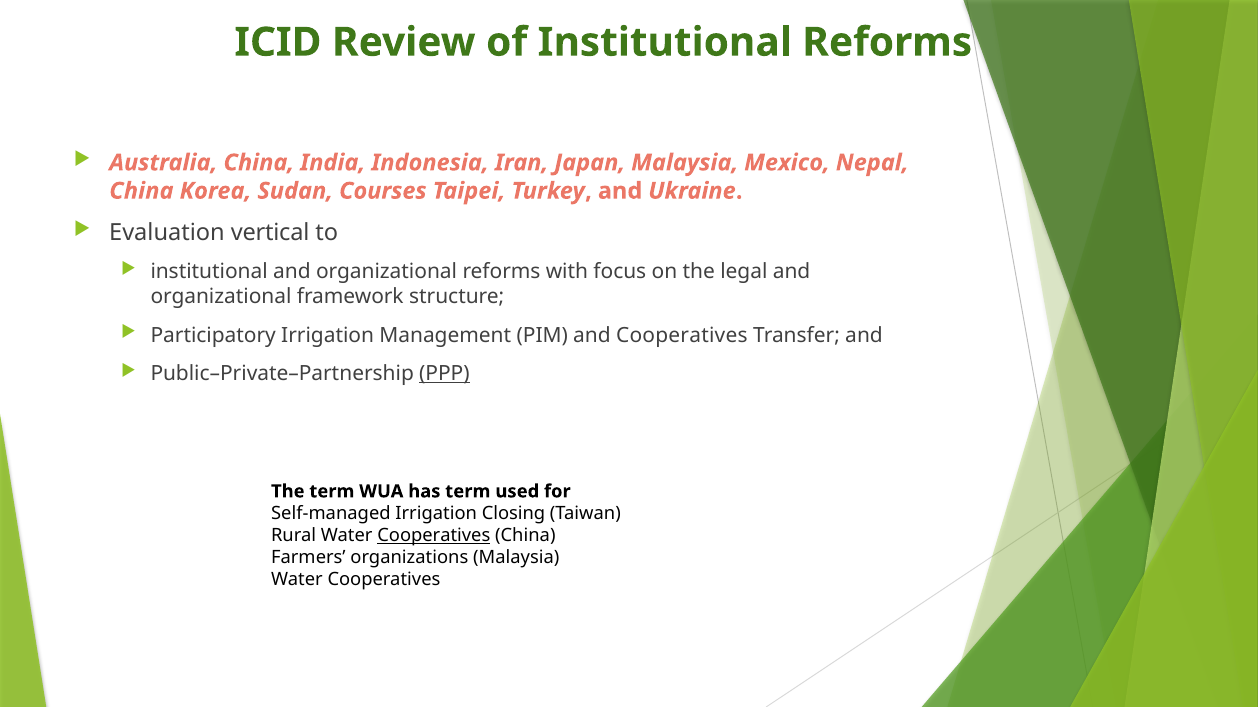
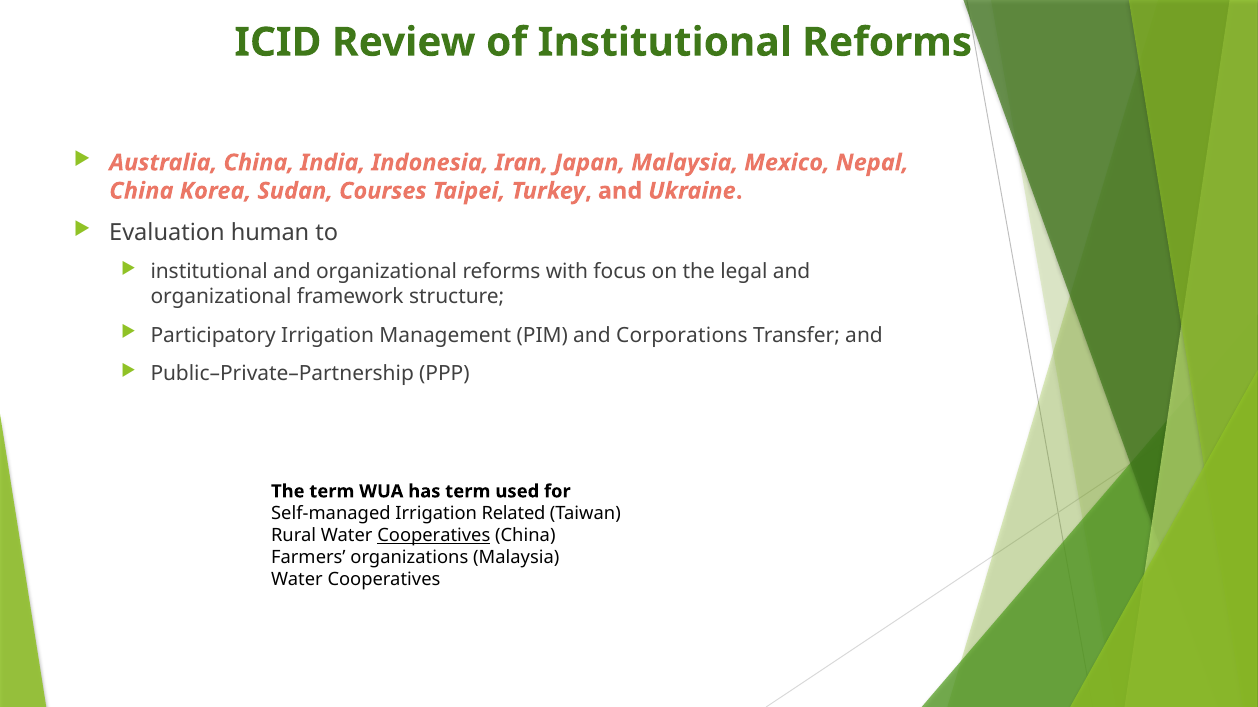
vertical: vertical -> human
and Cooperatives: Cooperatives -> Corporations
PPP underline: present -> none
Closing: Closing -> Related
